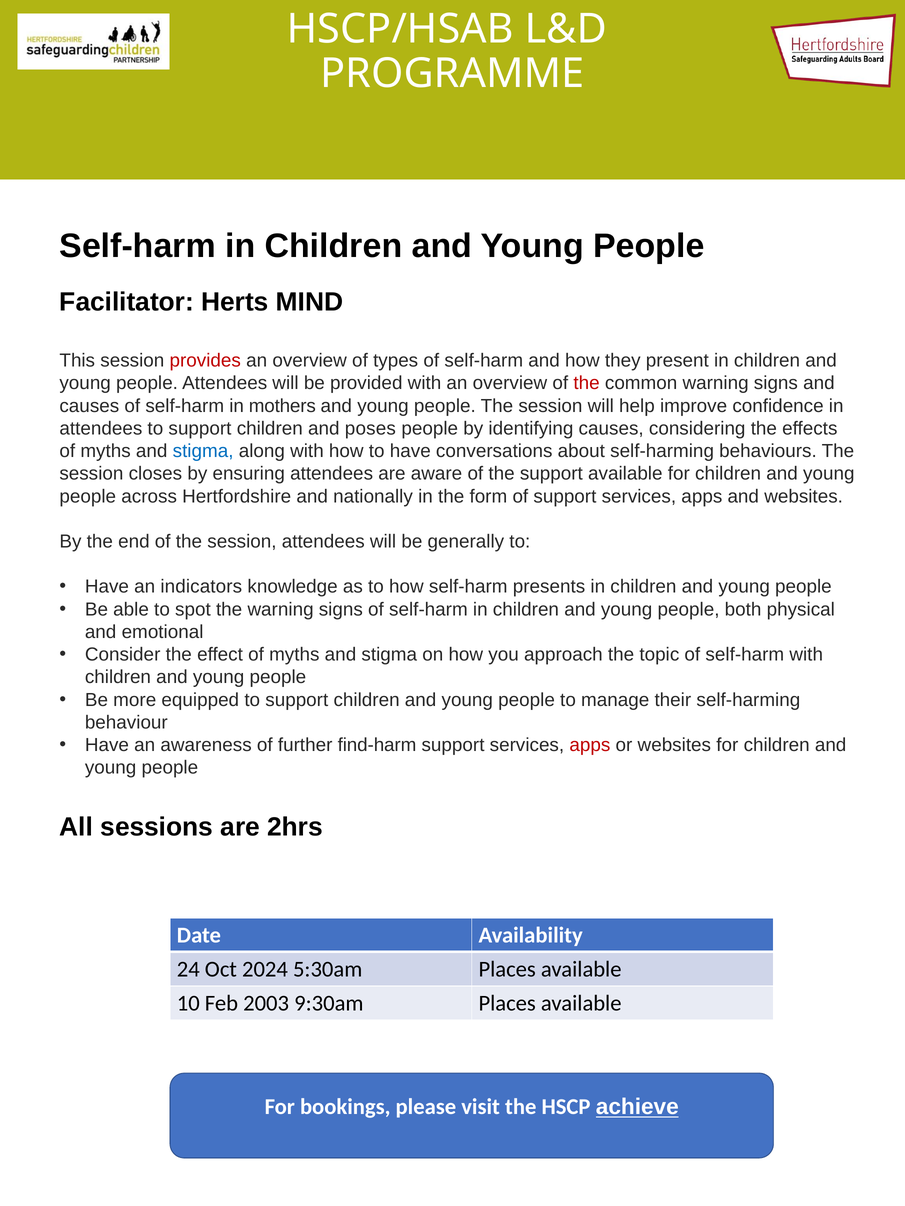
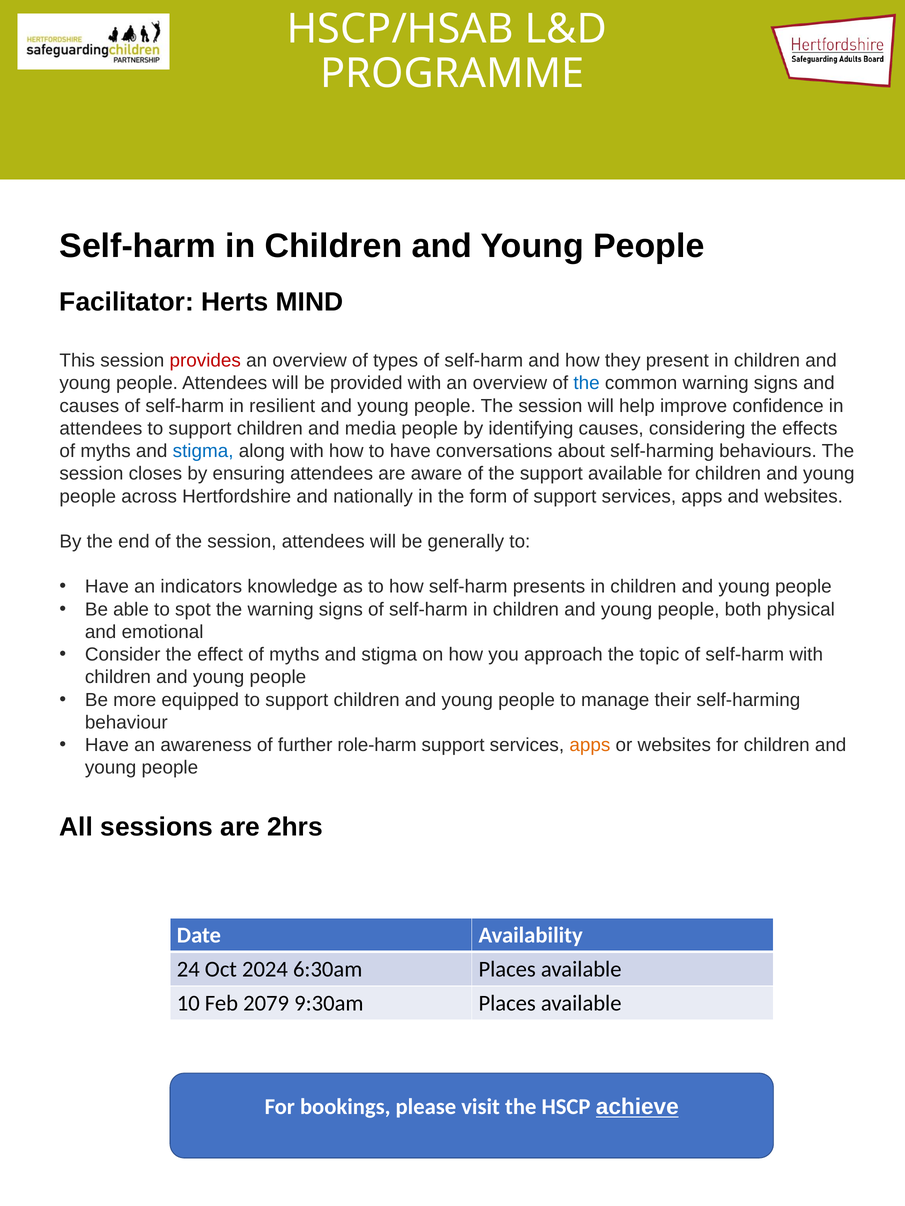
the at (587, 383) colour: red -> blue
mothers: mothers -> resilient
poses: poses -> media
find-harm: find-harm -> role-harm
apps at (590, 746) colour: red -> orange
5:30am: 5:30am -> 6:30am
2003: 2003 -> 2079
